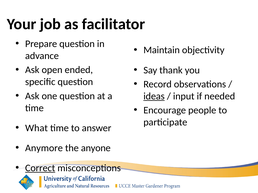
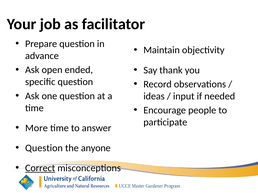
ideas underline: present -> none
What: What -> More
Anymore at (44, 148): Anymore -> Question
